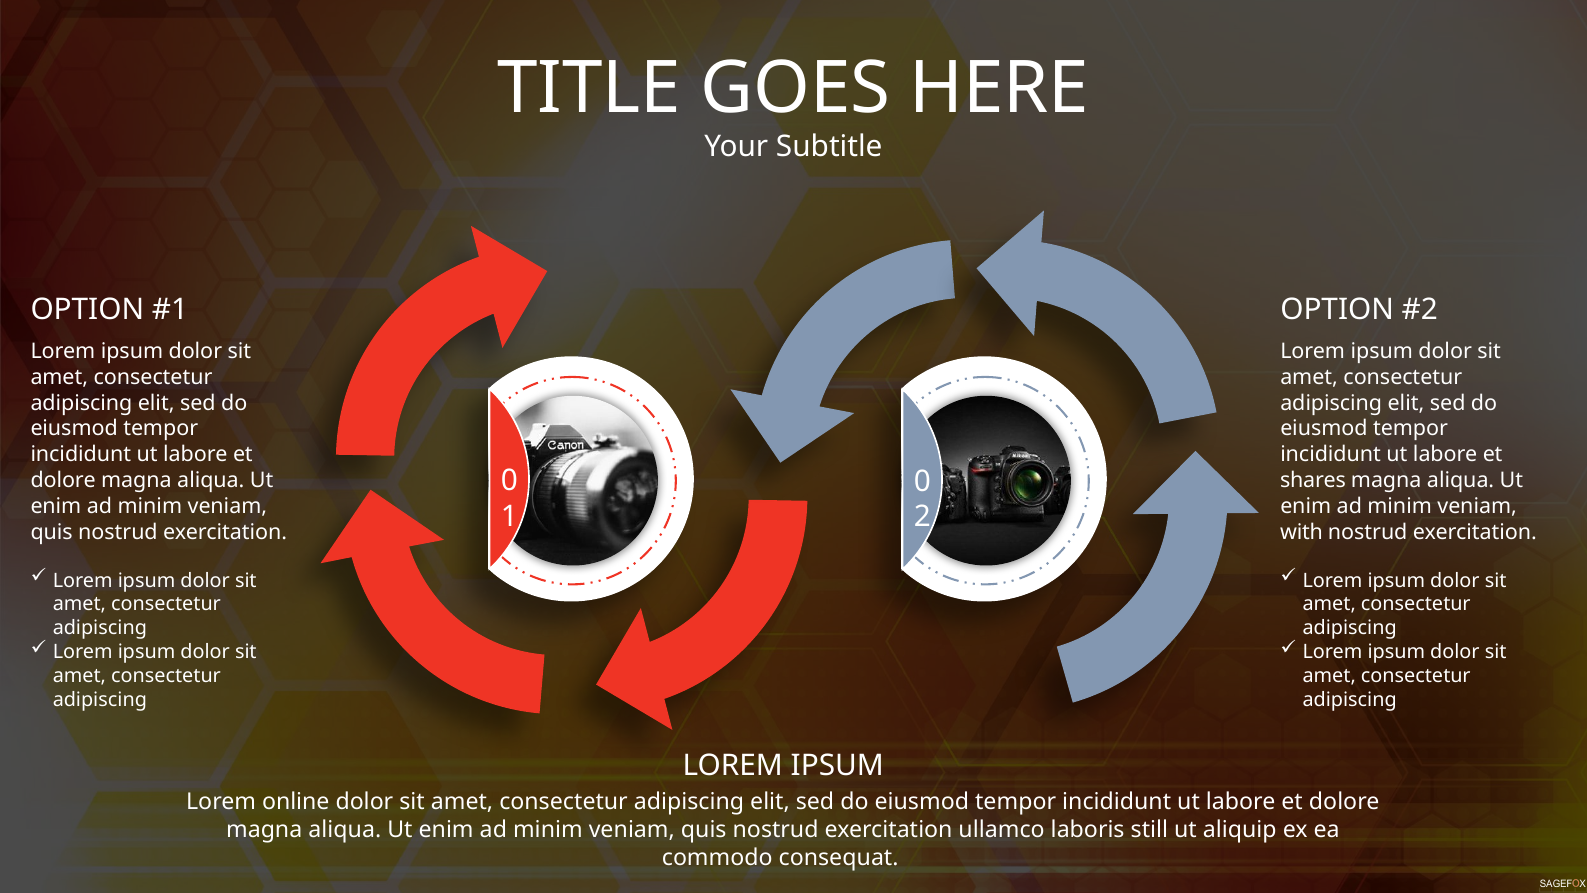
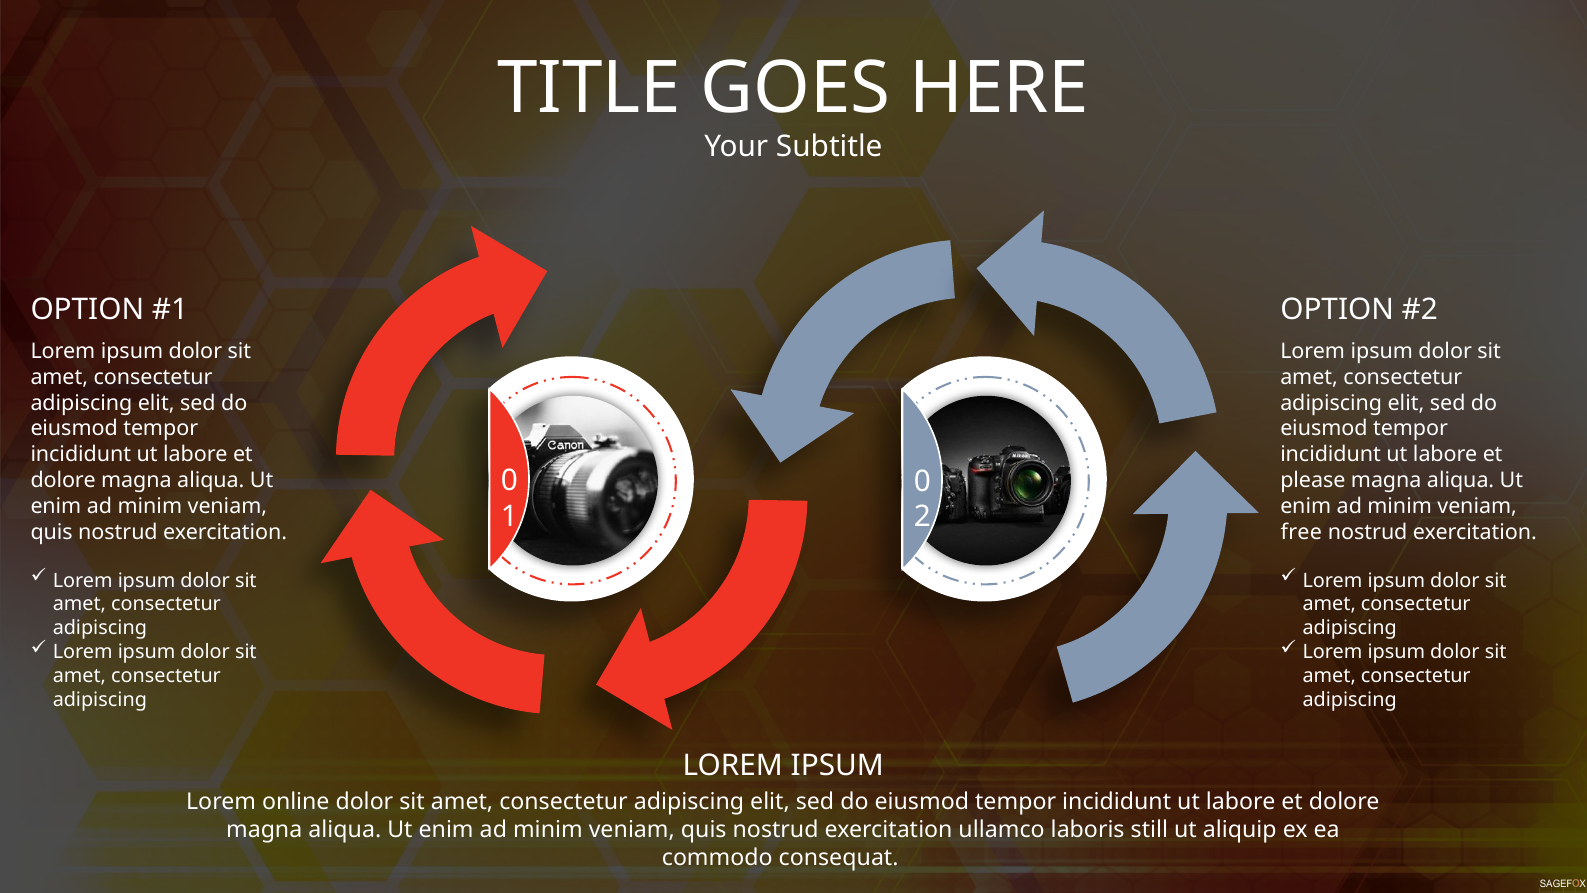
shares: shares -> please
with: with -> free
